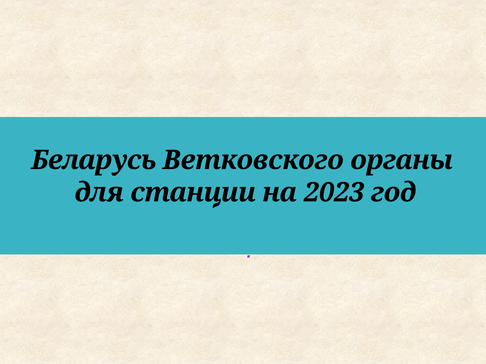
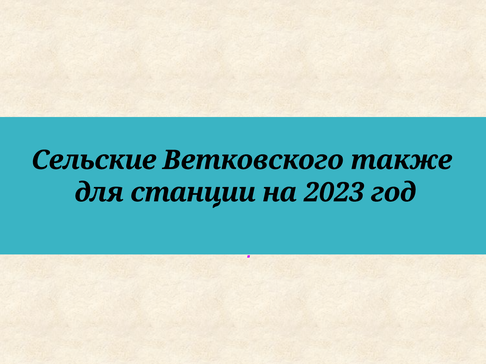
Беларусь: Беларусь -> Сельские
органы: органы -> также
